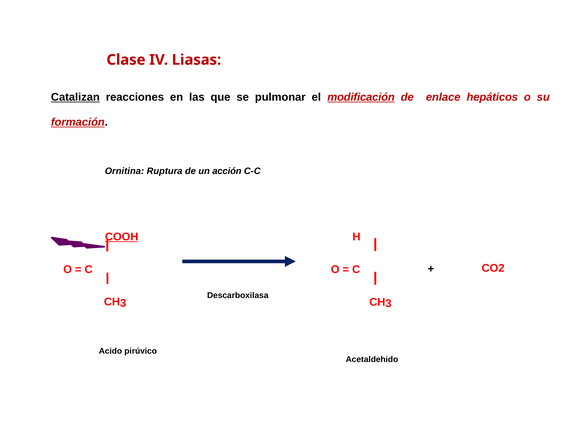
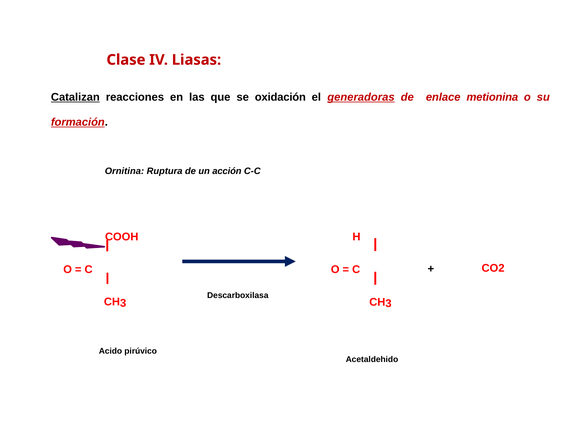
pulmonar: pulmonar -> oxidación
modificación: modificación -> generadoras
hepáticos: hepáticos -> metionina
COOH underline: present -> none
